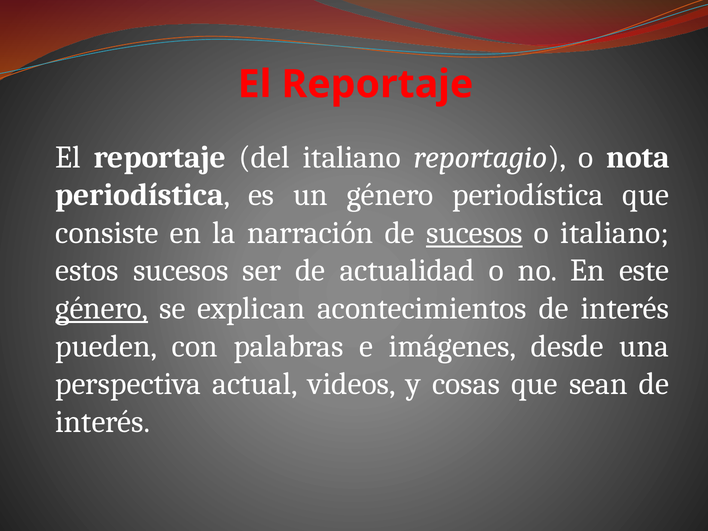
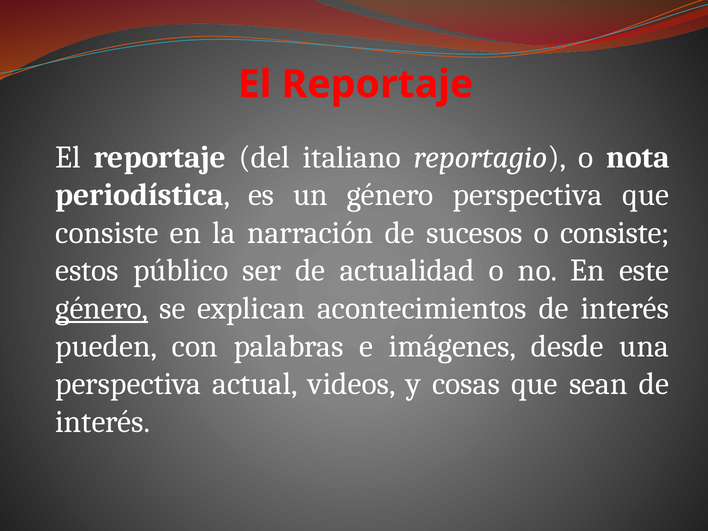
género periodística: periodística -> perspectiva
sucesos at (474, 233) underline: present -> none
o italiano: italiano -> consiste
estos sucesos: sucesos -> público
